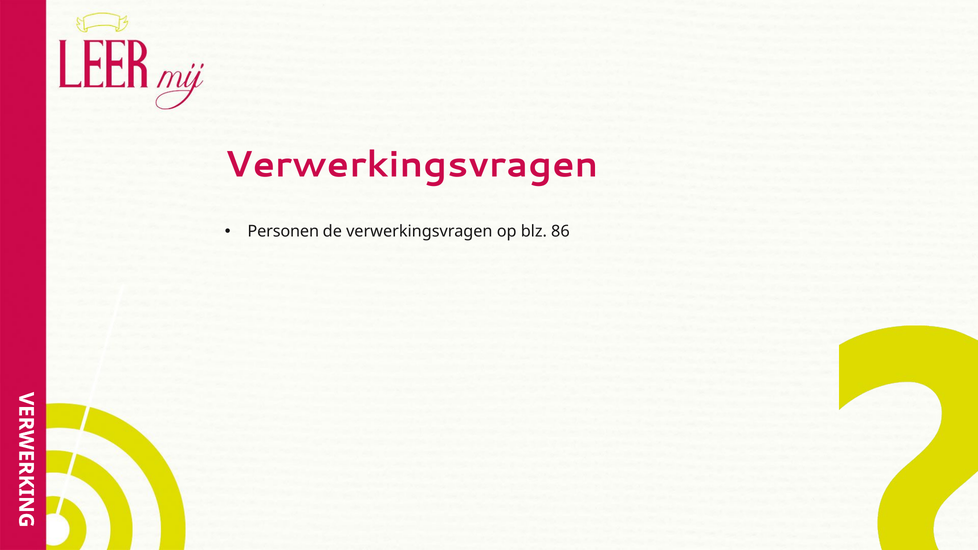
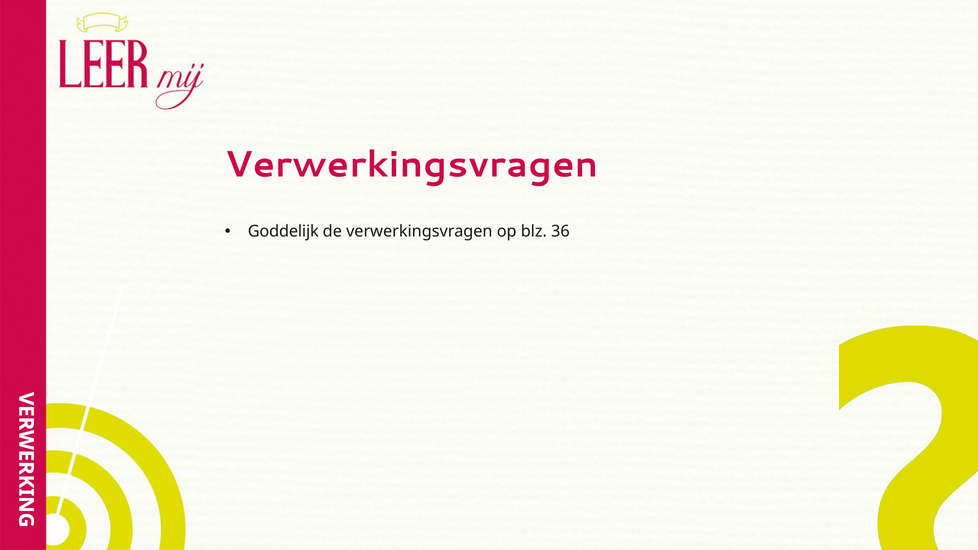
Personen: Personen -> Goddelijk
86: 86 -> 36
